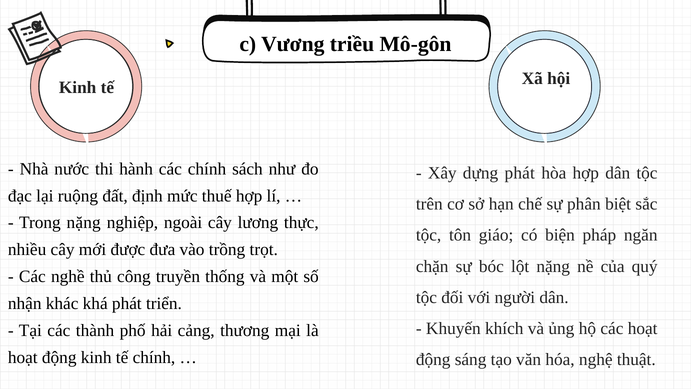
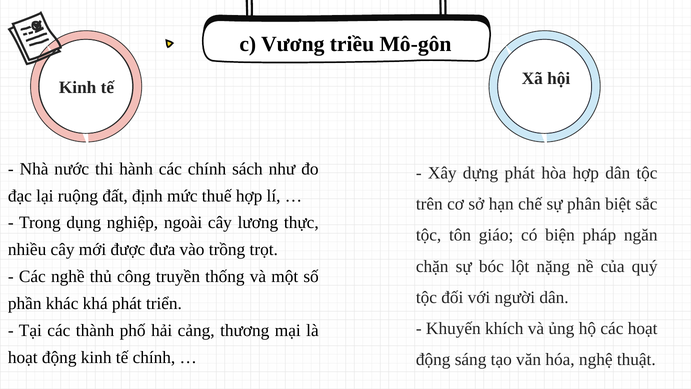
Trong nặng: nặng -> dụng
nhận: nhận -> phần
